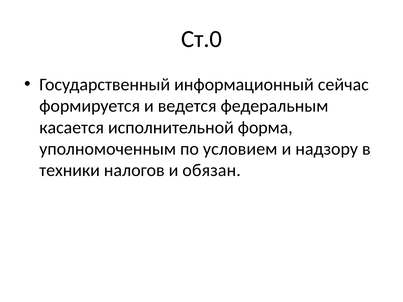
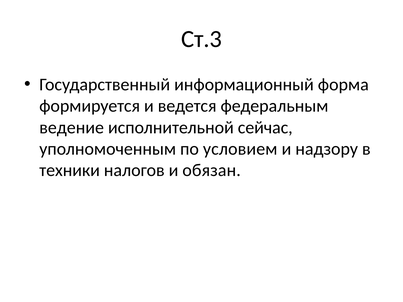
Ст.0: Ст.0 -> Ст.3
сейчас: сейчас -> форма
касается: касается -> ведение
форма: форма -> сейчас
